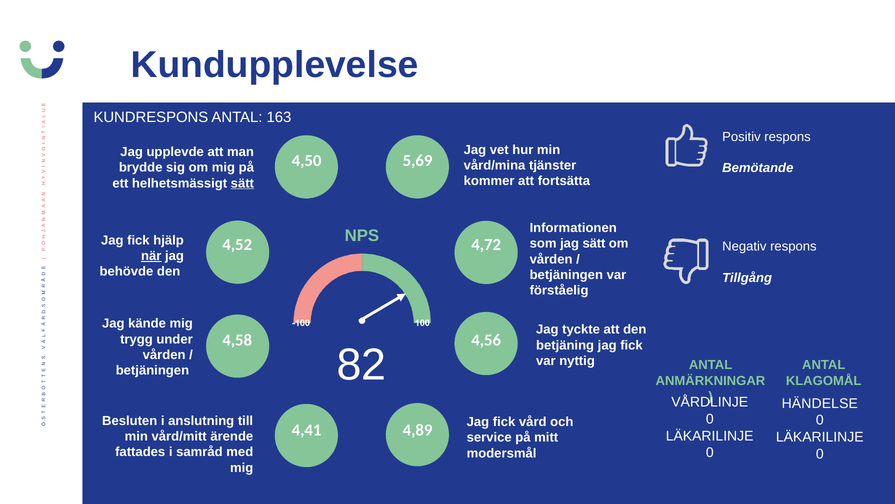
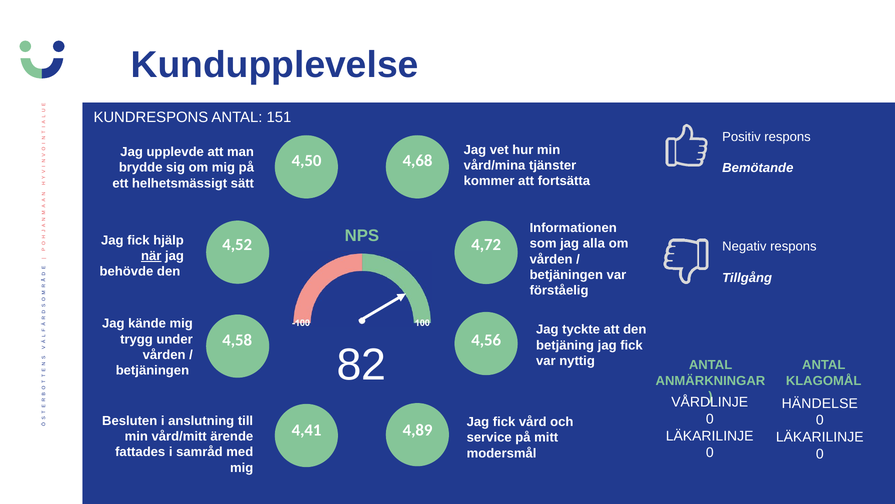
163: 163 -> 151
5,69: 5,69 -> 4,68
sätt at (242, 183) underline: present -> none
jag sätt: sätt -> alla
